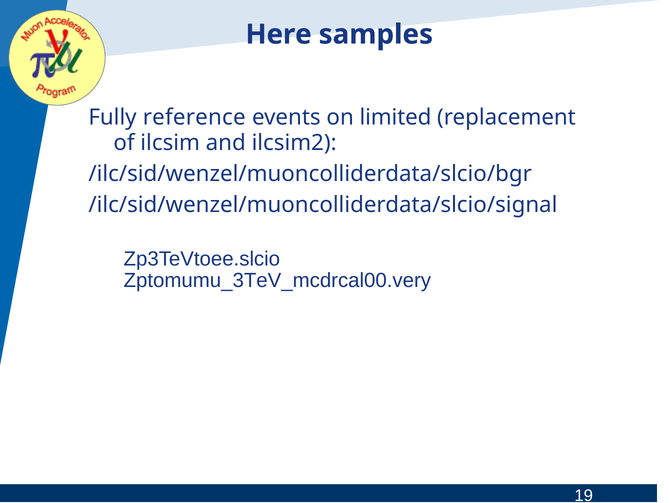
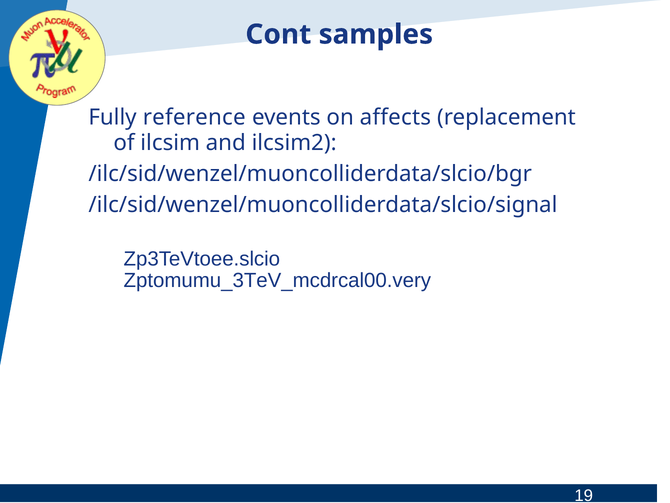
Here: Here -> Cont
limited: limited -> affects
